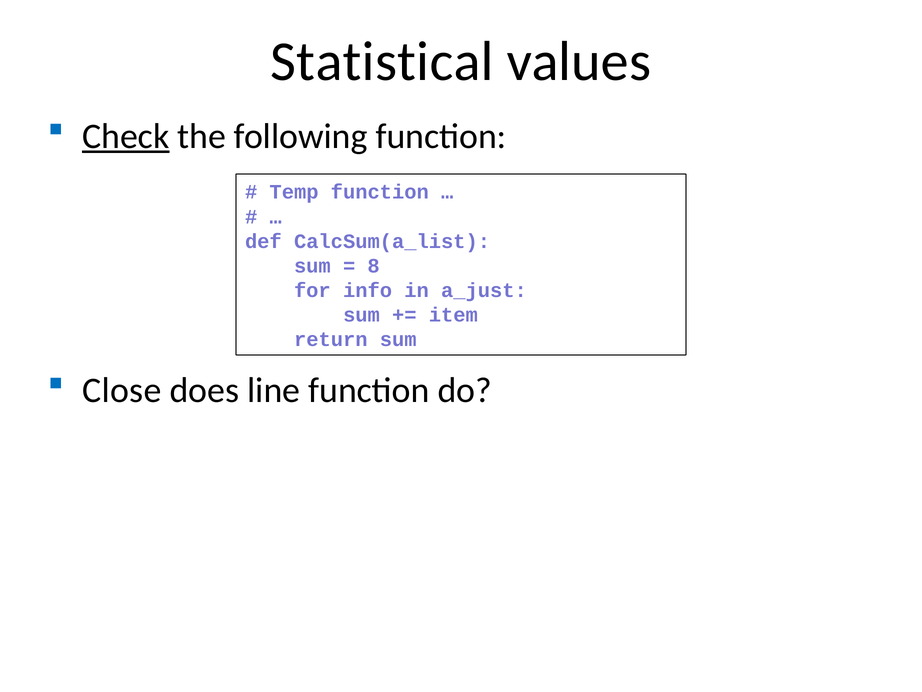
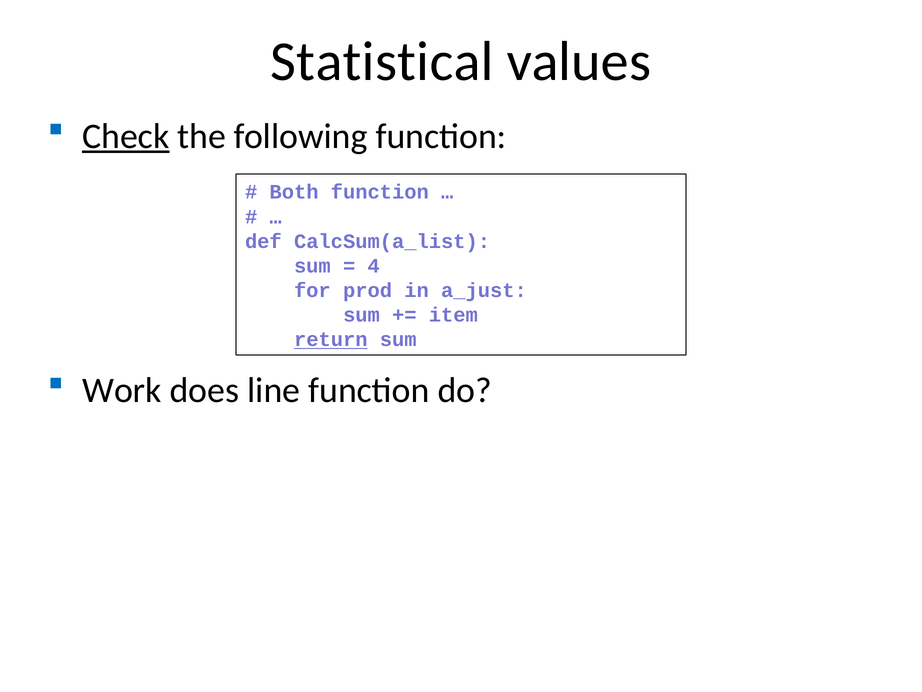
Temp: Temp -> Both
8: 8 -> 4
info: info -> prod
return underline: none -> present
Close: Close -> Work
